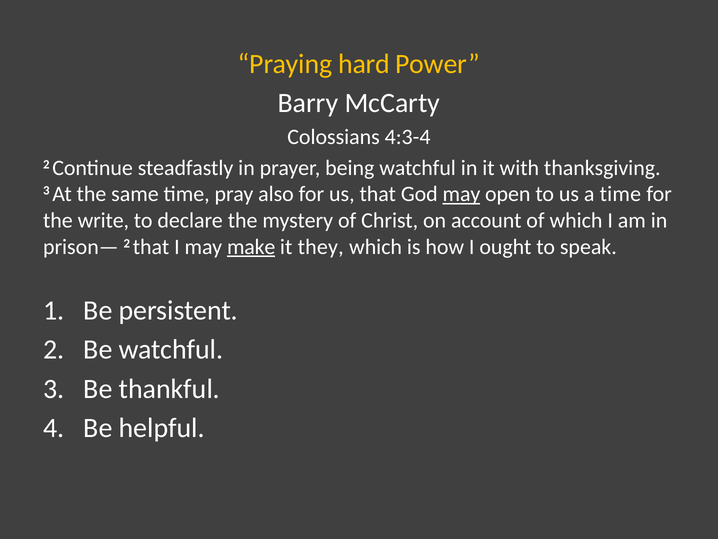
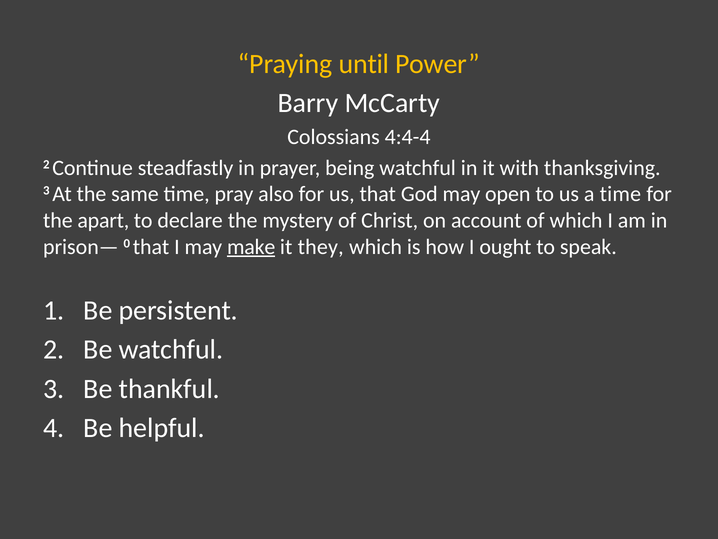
hard: hard -> until
4:3-4: 4:3-4 -> 4:4-4
may at (461, 194) underline: present -> none
write: write -> apart
prison— 2: 2 -> 0
